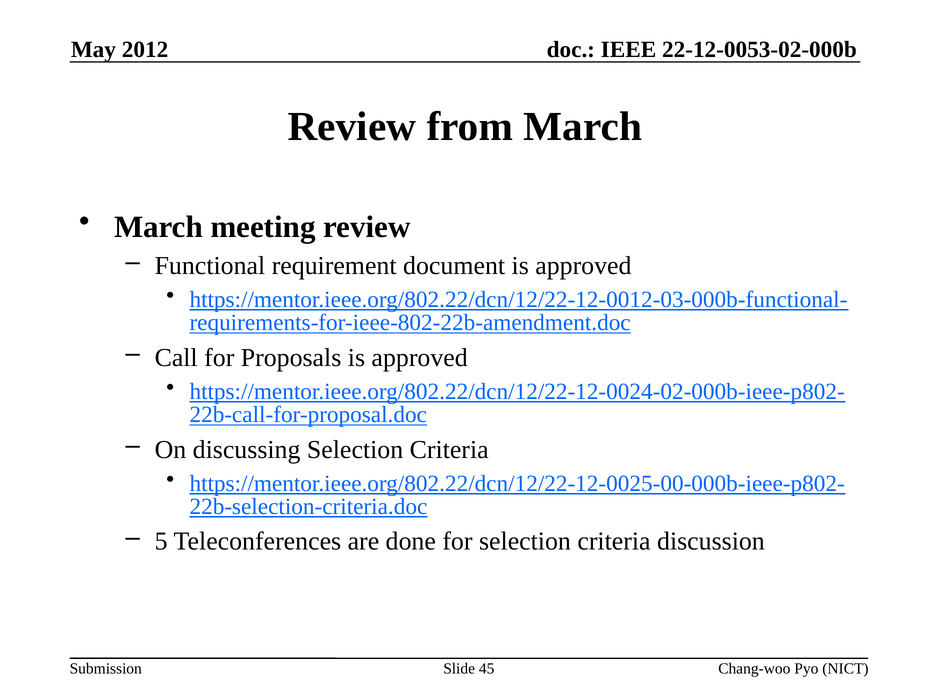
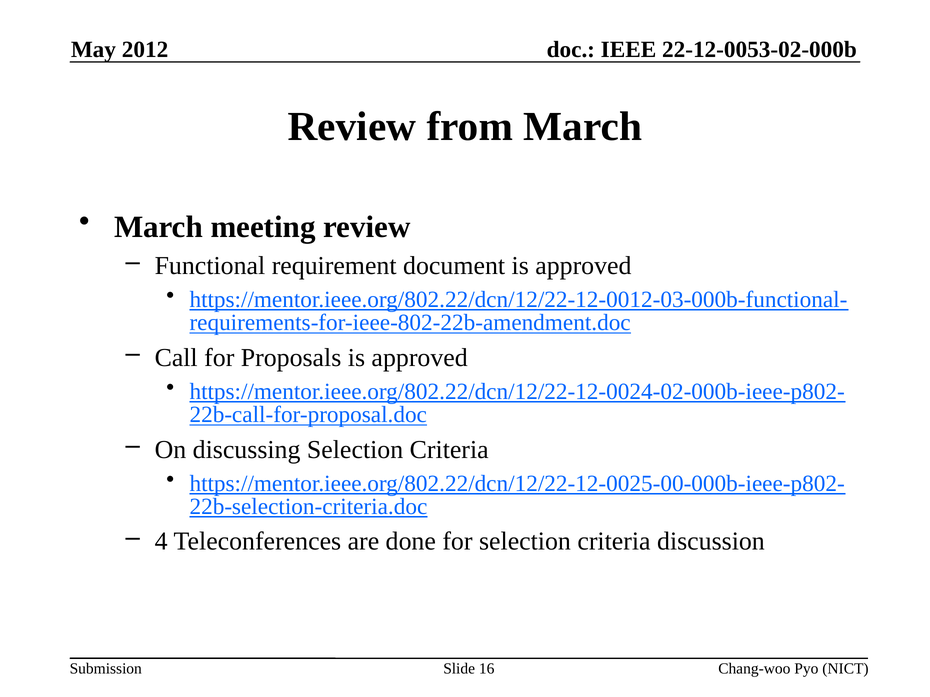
5: 5 -> 4
45: 45 -> 16
